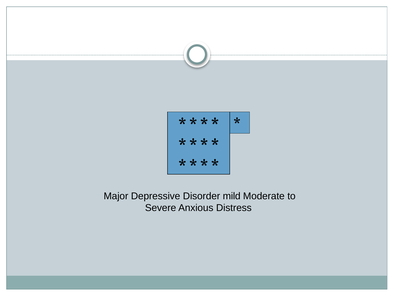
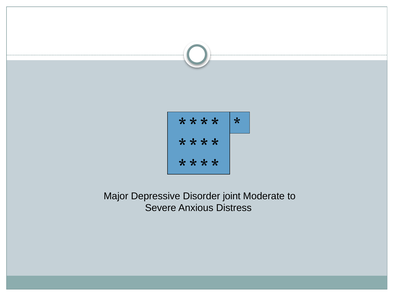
mild: mild -> joint
